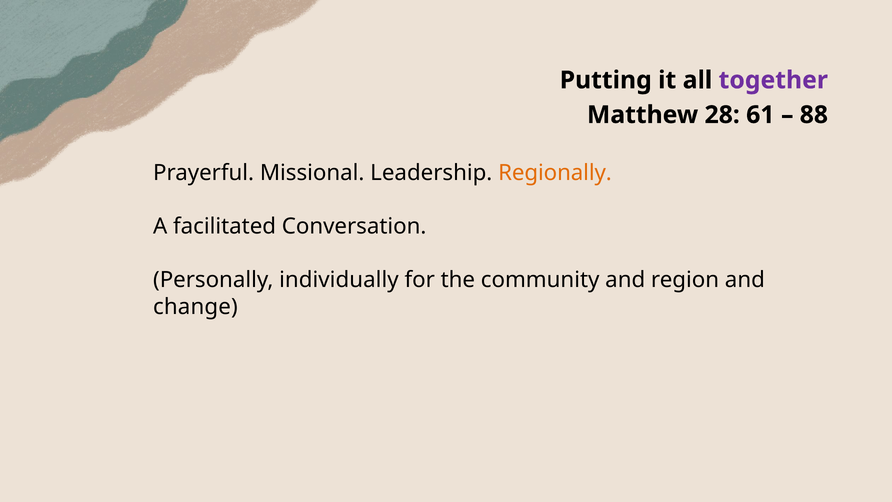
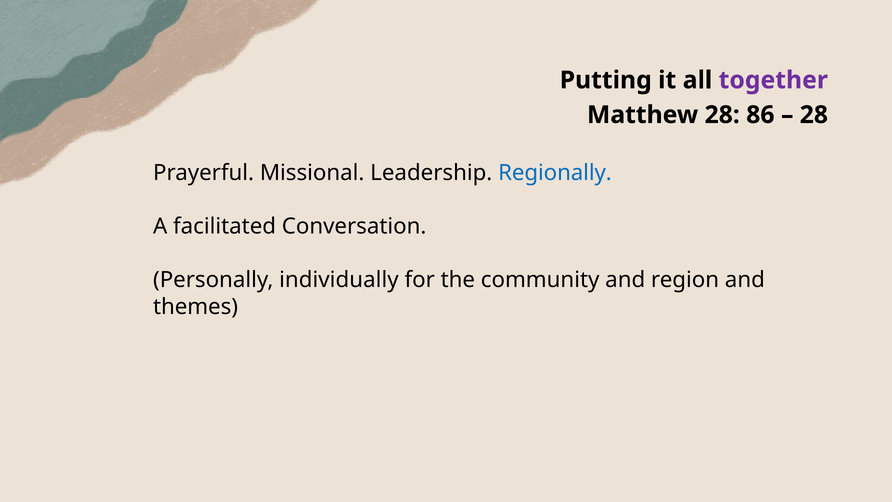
61: 61 -> 86
88 at (814, 115): 88 -> 28
Regionally colour: orange -> blue
change: change -> themes
